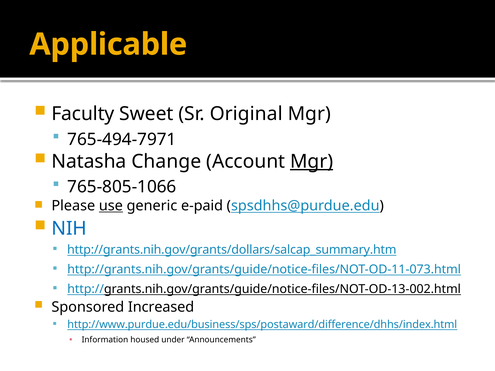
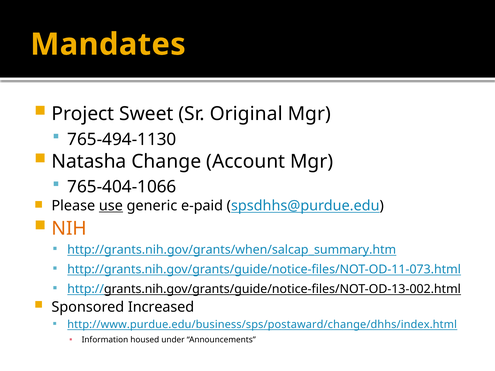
Applicable: Applicable -> Mandates
Faculty: Faculty -> Project
765-494-7971: 765-494-7971 -> 765-494-1130
Mgr at (312, 162) underline: present -> none
765-805-1066: 765-805-1066 -> 765-404-1066
NIH colour: blue -> orange
http://grants.nih.gov/grants/dollars/salcap_summary.htm: http://grants.nih.gov/grants/dollars/salcap_summary.htm -> http://grants.nih.gov/grants/when/salcap_summary.htm
http://www.purdue.edu/business/sps/postaward/difference/dhhs/index.html: http://www.purdue.edu/business/sps/postaward/difference/dhhs/index.html -> http://www.purdue.edu/business/sps/postaward/change/dhhs/index.html
